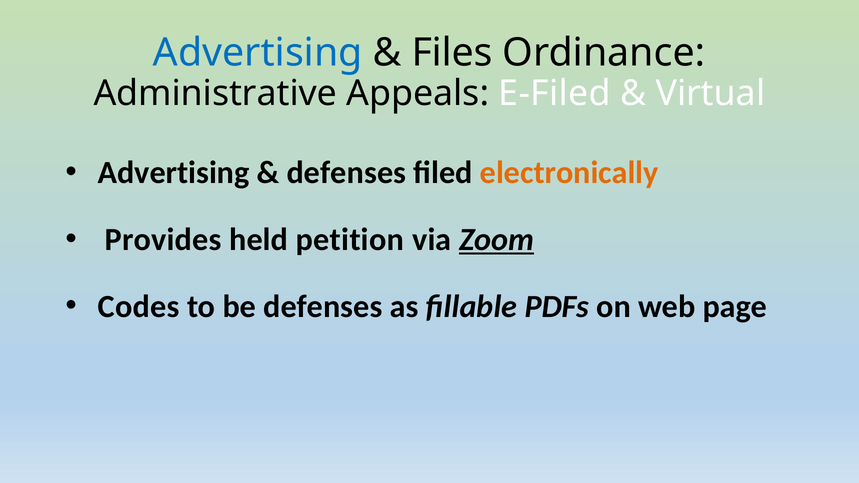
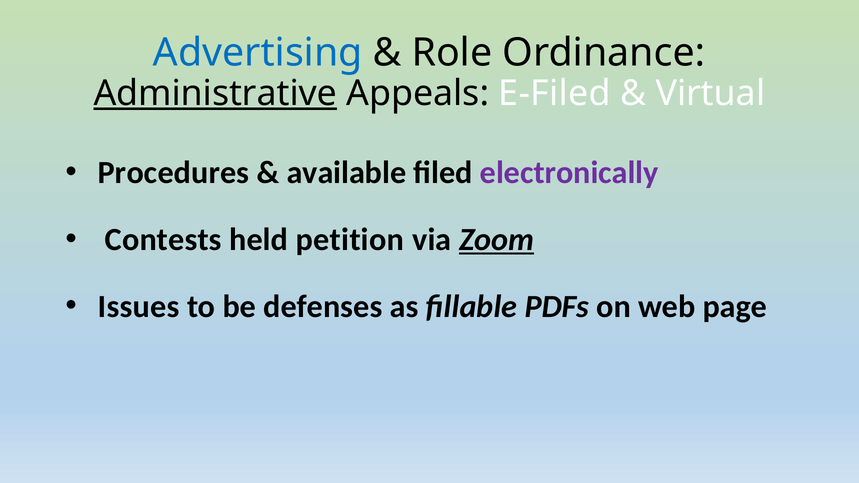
Files: Files -> Role
Administrative underline: none -> present
Advertising at (174, 173): Advertising -> Procedures
defenses at (346, 173): defenses -> available
electronically colour: orange -> purple
Provides: Provides -> Contests
Codes: Codes -> Issues
